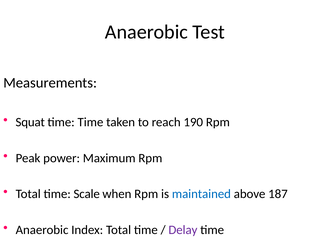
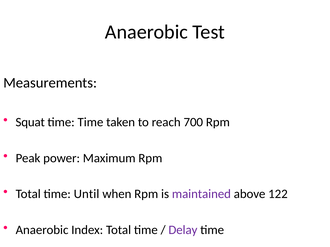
190: 190 -> 700
Scale: Scale -> Until
maintained colour: blue -> purple
187: 187 -> 122
